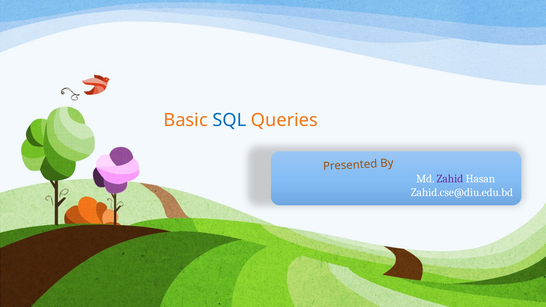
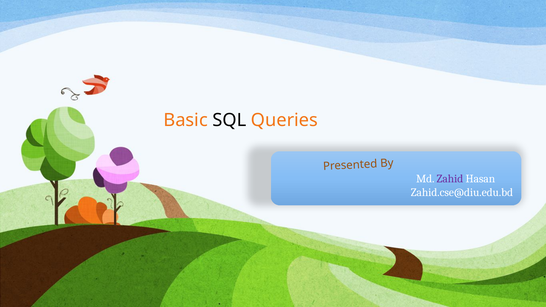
SQL colour: blue -> black
